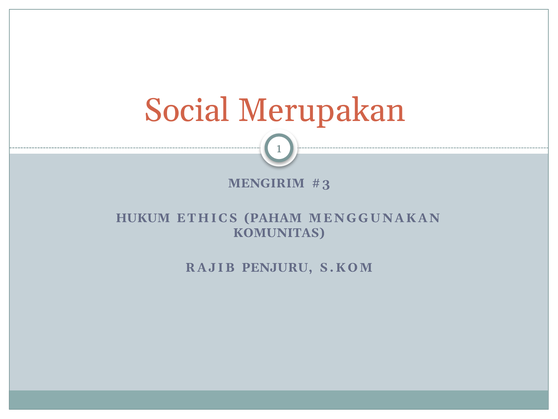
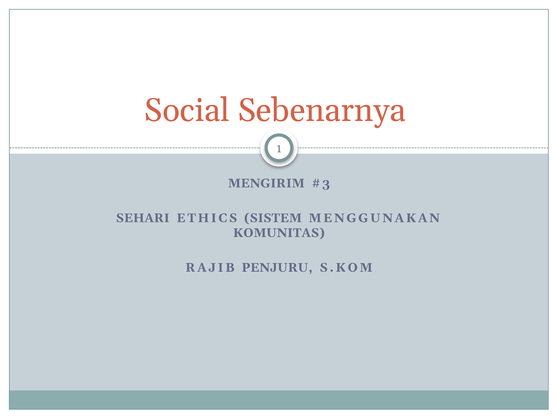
Merupakan: Merupakan -> Sebenarnya
HUKUM: HUKUM -> SEHARI
PAHAM: PAHAM -> SISTEM
